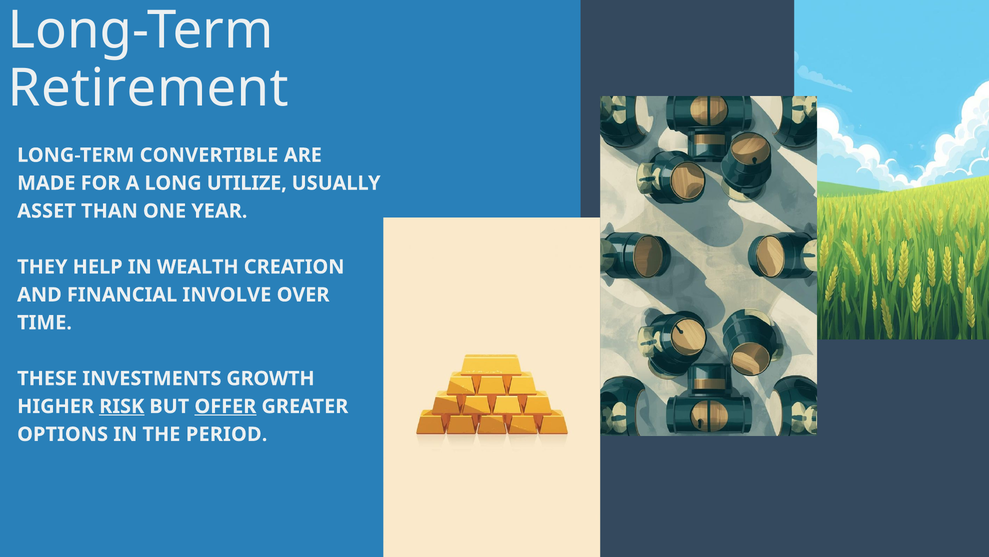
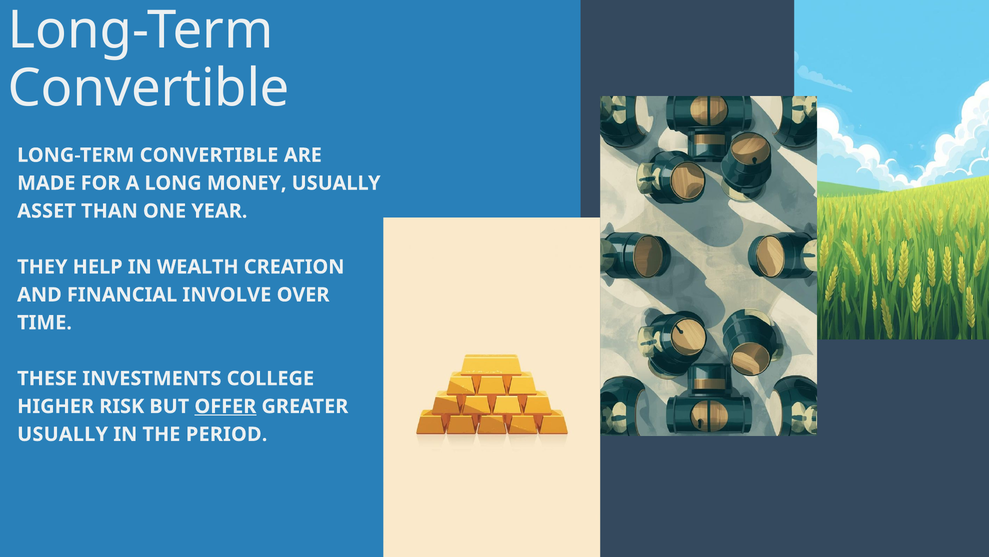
Retirement at (148, 88): Retirement -> Convertible
UTILIZE: UTILIZE -> MONEY
GROWTH: GROWTH -> COLLEGE
RISK underline: present -> none
OPTIONS at (63, 434): OPTIONS -> USUALLY
